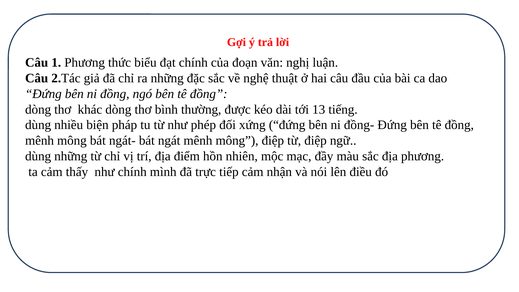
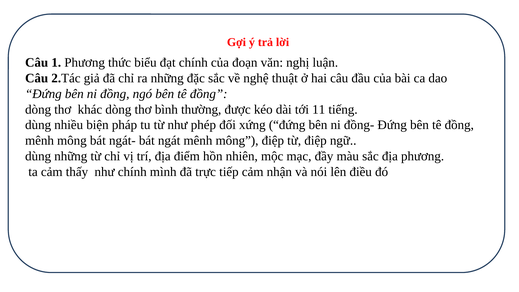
13: 13 -> 11
